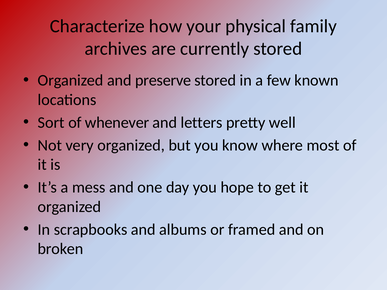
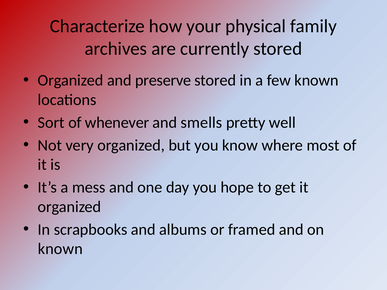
letters: letters -> smells
broken at (60, 249): broken -> known
